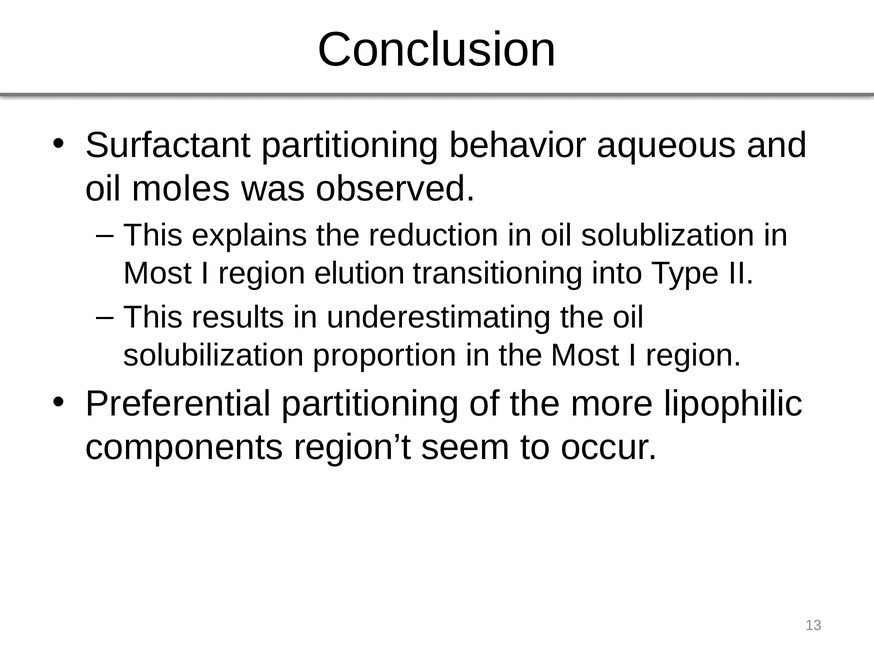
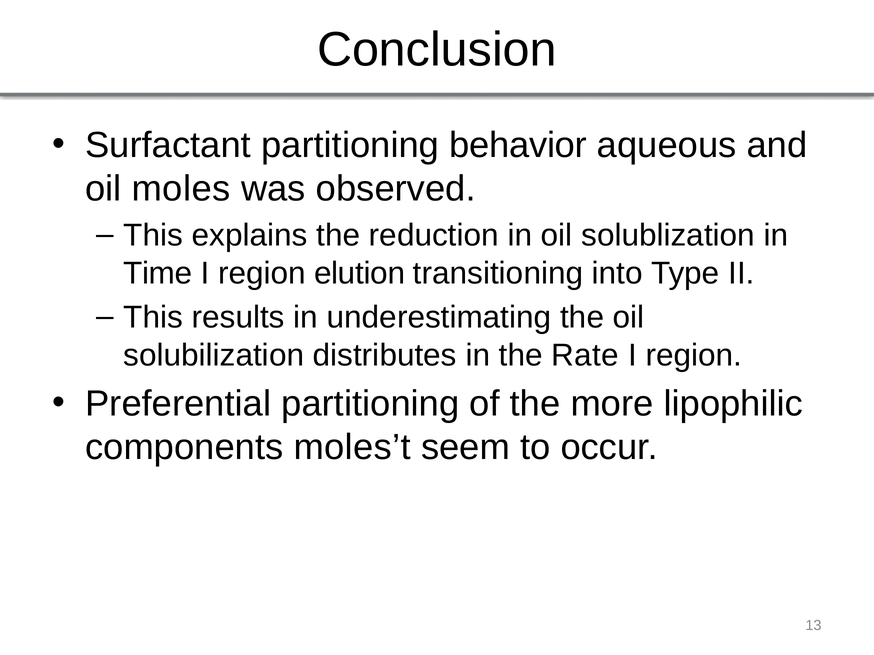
Most at (158, 274): Most -> Time
proportion: proportion -> distributes
the Most: Most -> Rate
region’t: region’t -> moles’t
